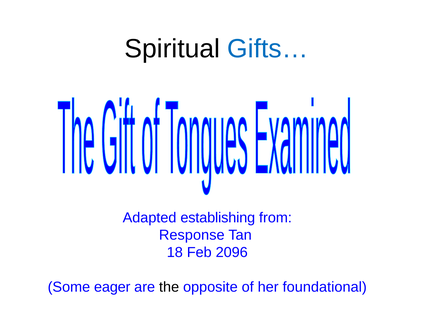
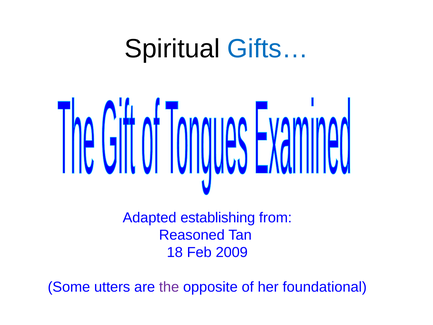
Response: Response -> Reasoned
2096: 2096 -> 2009
eager: eager -> utters
the colour: black -> purple
